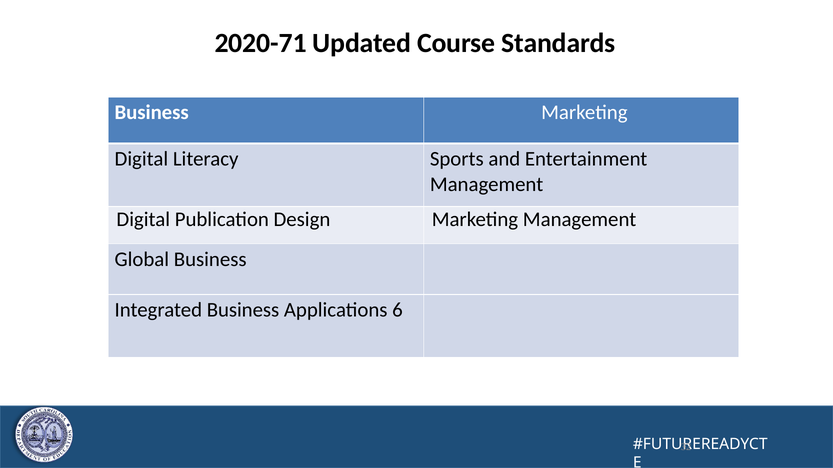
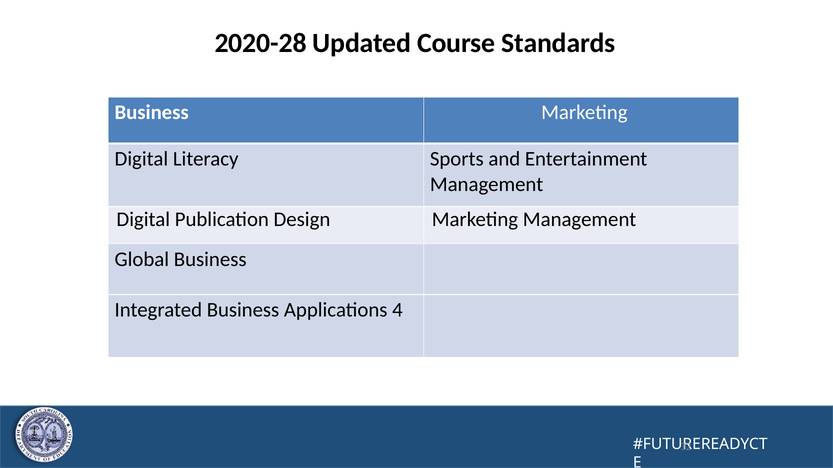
2020-71: 2020-71 -> 2020-28
6: 6 -> 4
